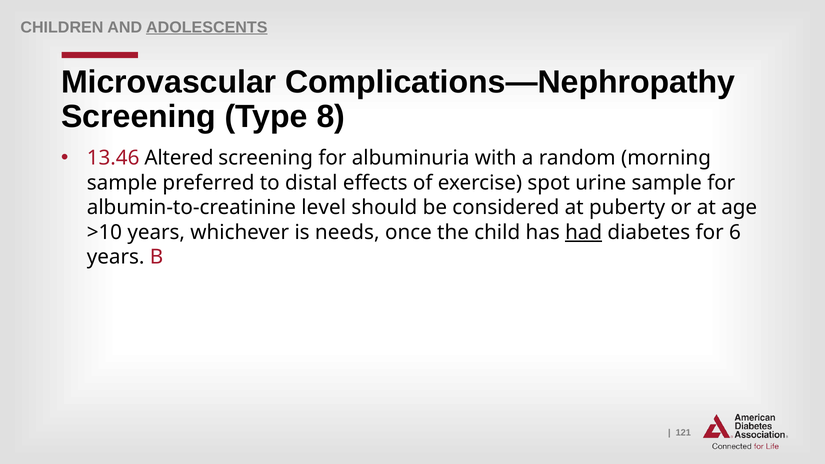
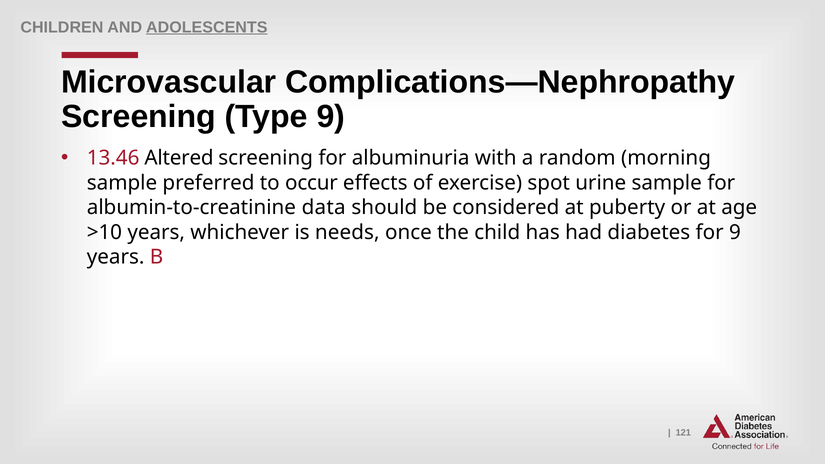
Type 8: 8 -> 9
distal: distal -> occur
level: level -> data
had underline: present -> none
for 6: 6 -> 9
